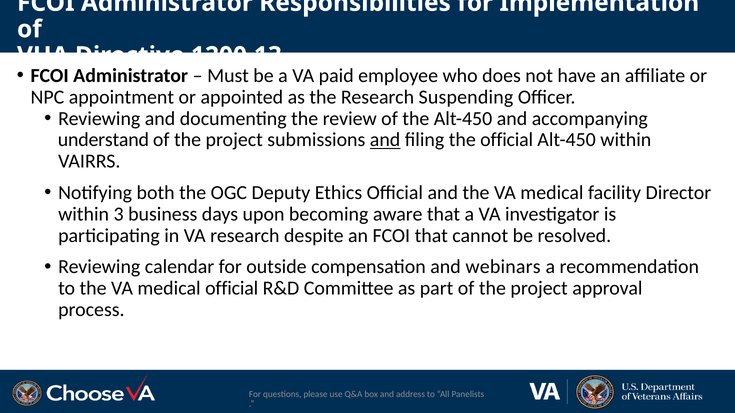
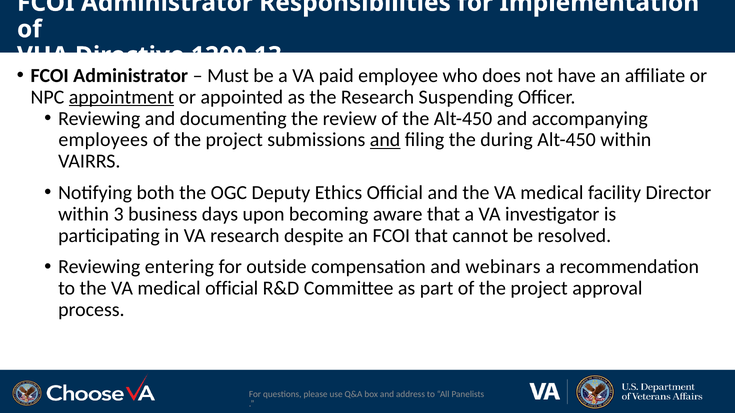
appointment underline: none -> present
understand: understand -> employees
the official: official -> during
calendar: calendar -> entering
